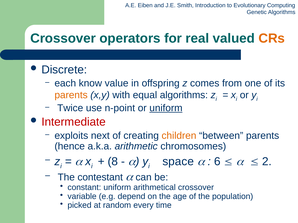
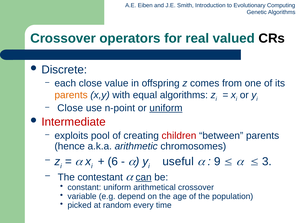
CRs colour: orange -> black
each know: know -> close
Twice at (70, 108): Twice -> Close
next: next -> pool
children colour: orange -> red
space: space -> useful
6: 6 -> 9
2: 2 -> 3
8: 8 -> 6
can underline: none -> present
